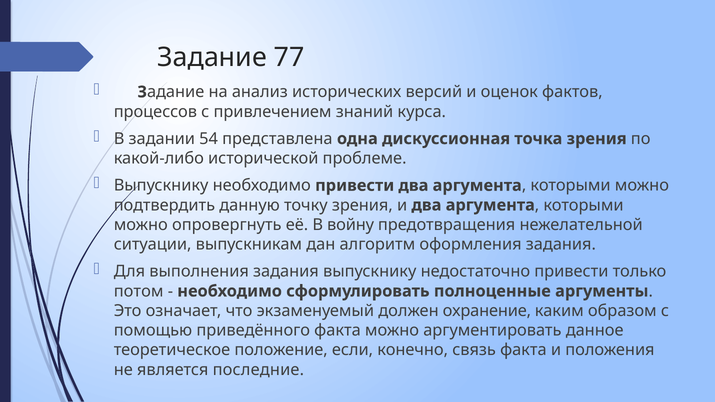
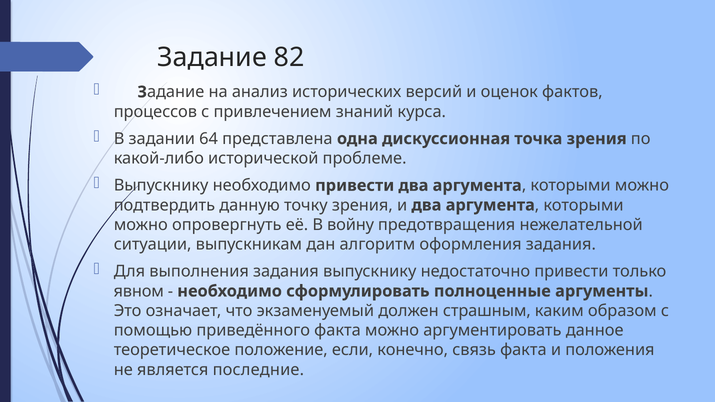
77: 77 -> 82
54: 54 -> 64
потом: потом -> явном
охранение: охранение -> страшным
